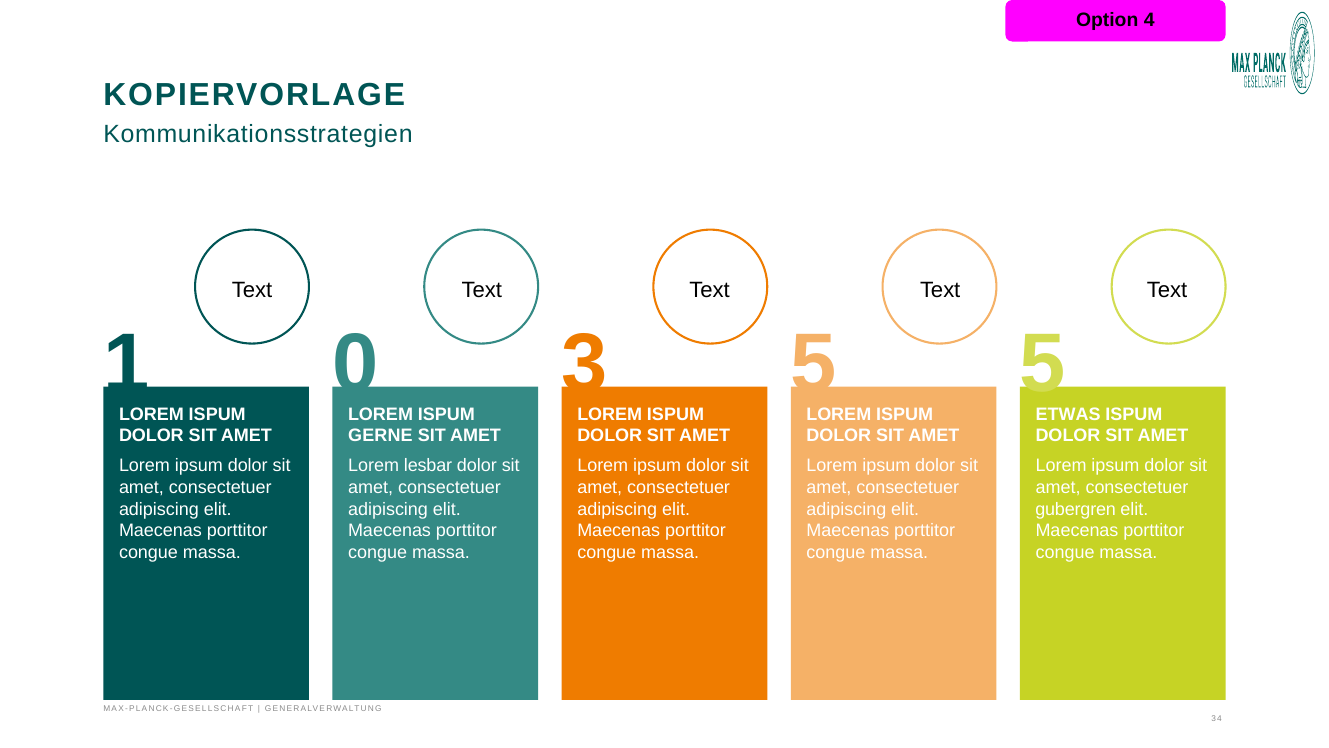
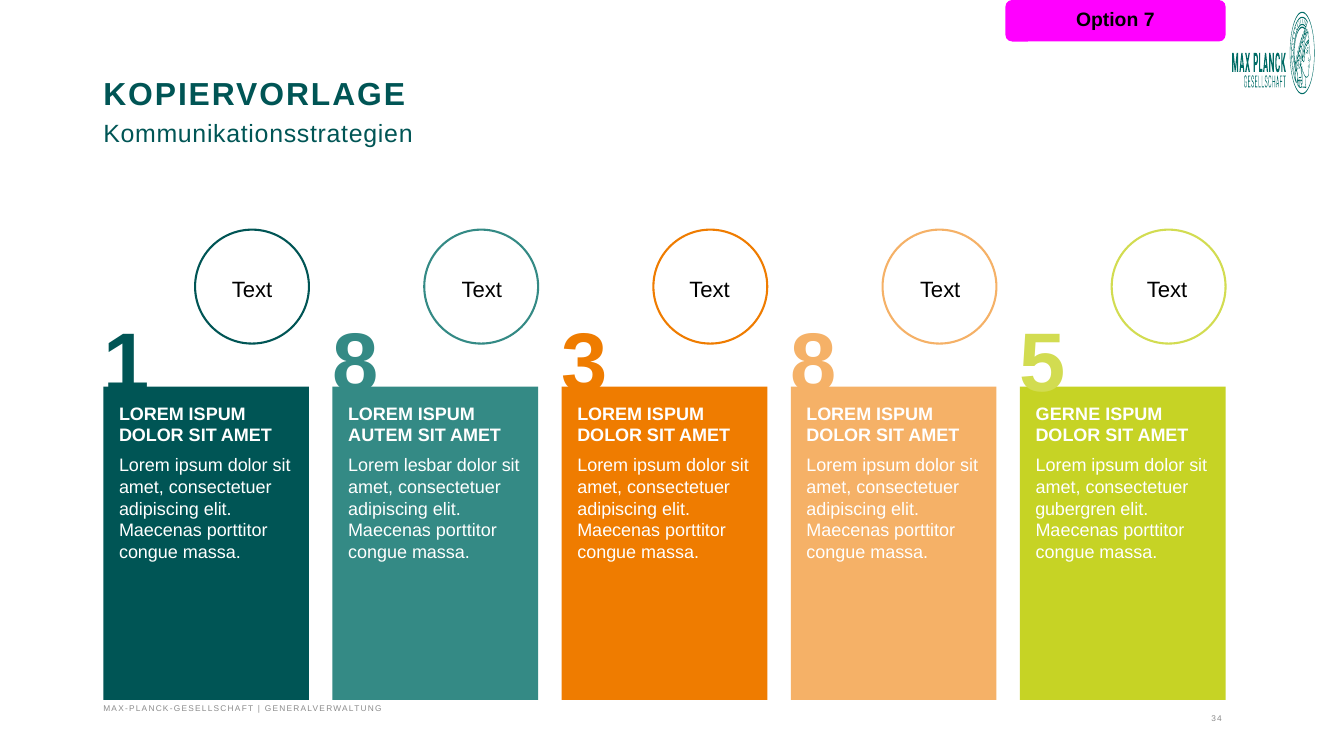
4: 4 -> 7
1 0: 0 -> 8
3 5: 5 -> 8
ETWAS: ETWAS -> GERNE
GERNE: GERNE -> AUTEM
